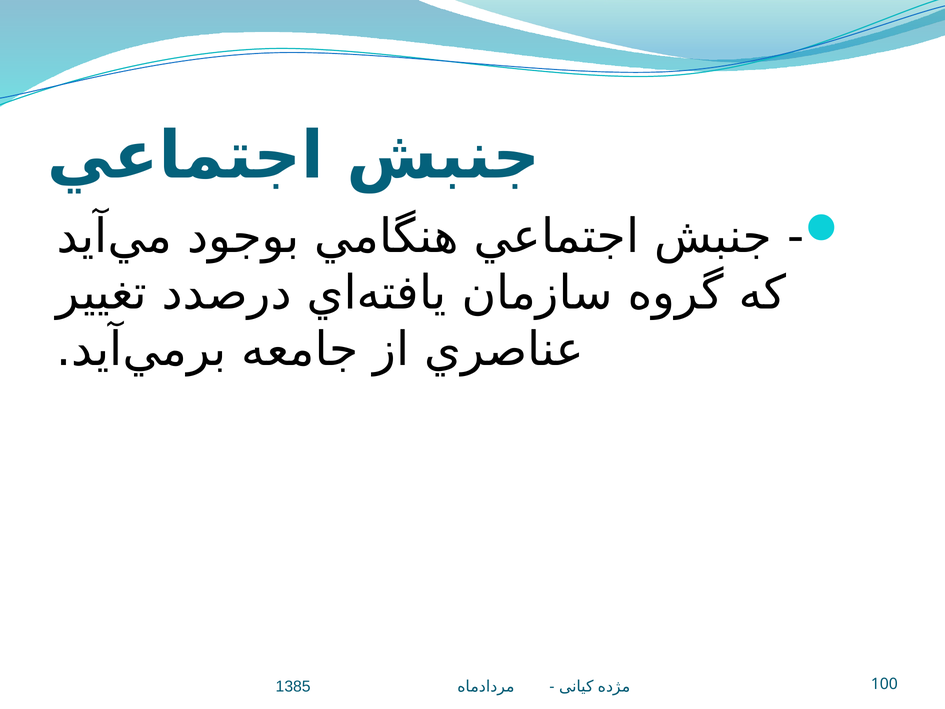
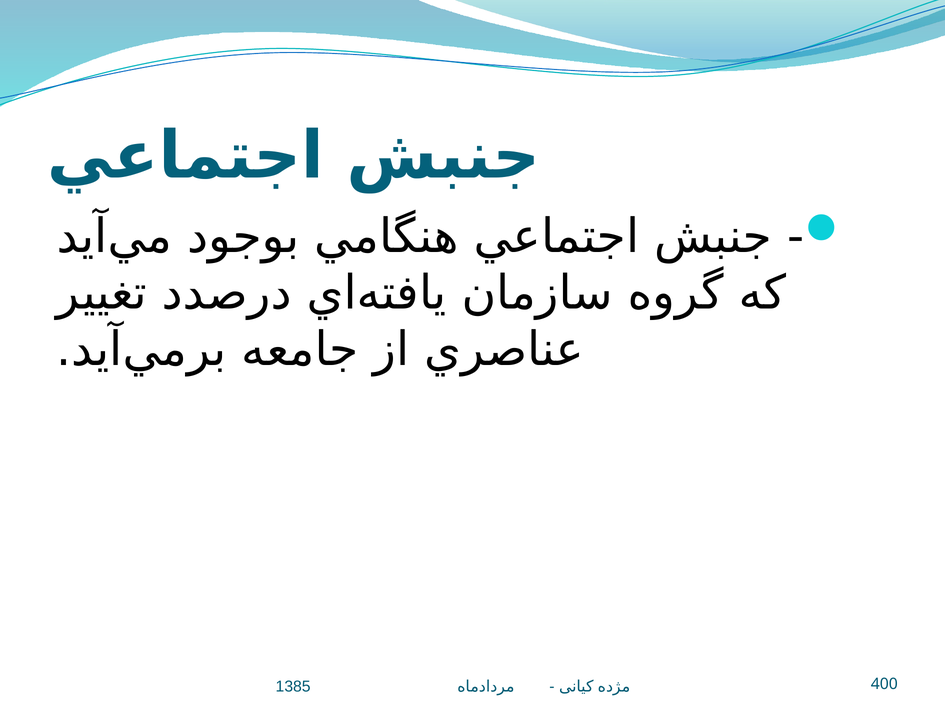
100: 100 -> 400
